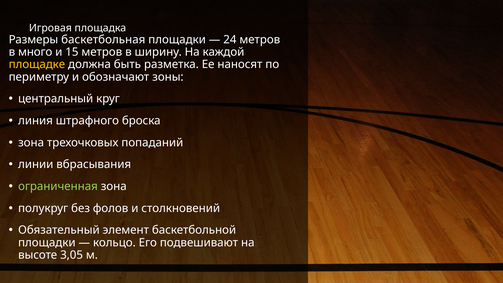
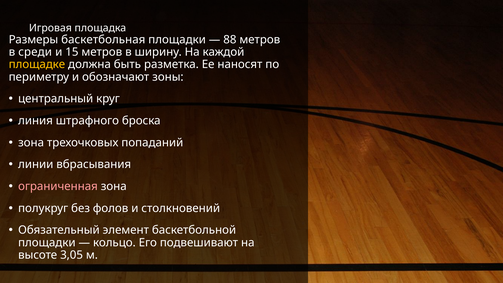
24: 24 -> 88
много: много -> среди
ограниченная colour: light green -> pink
